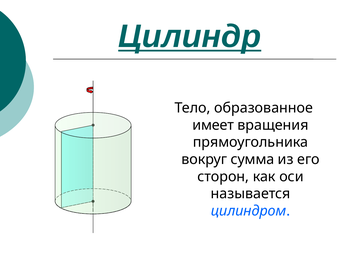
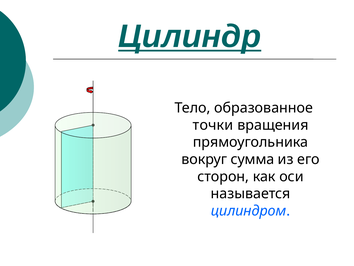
имеет: имеет -> точки
